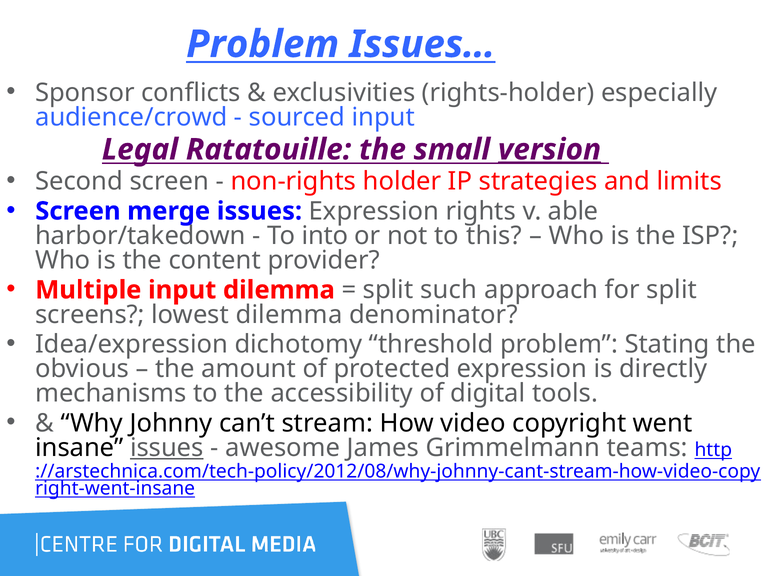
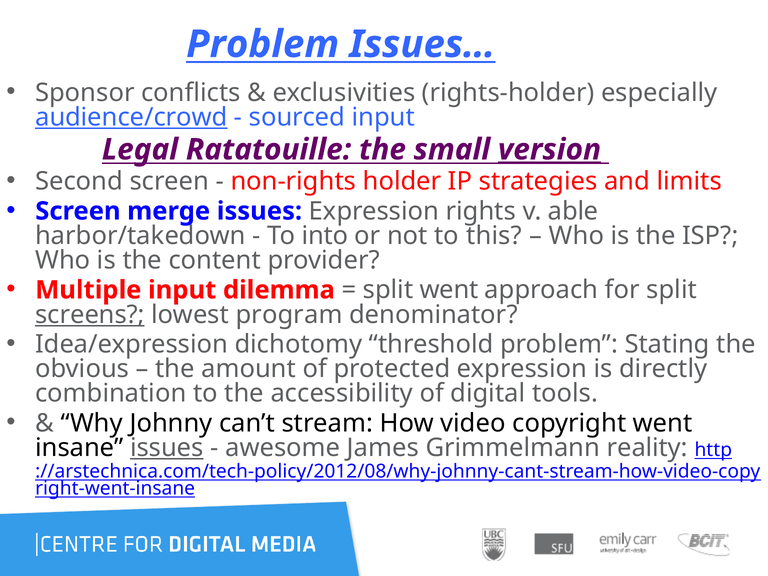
audience/crowd underline: none -> present
split such: such -> went
screens underline: none -> present
lowest dilemma: dilemma -> program
mechanisms: mechanisms -> combination
teams: teams -> reality
